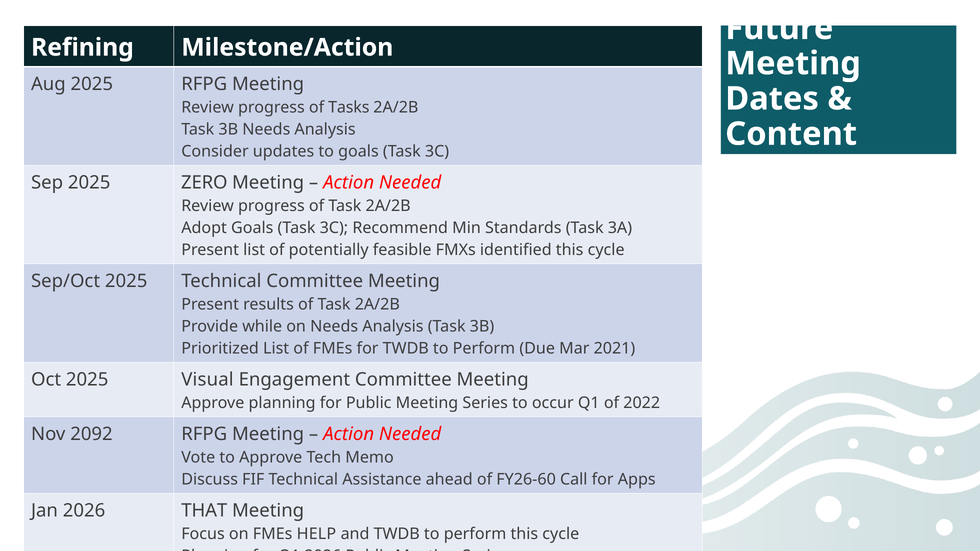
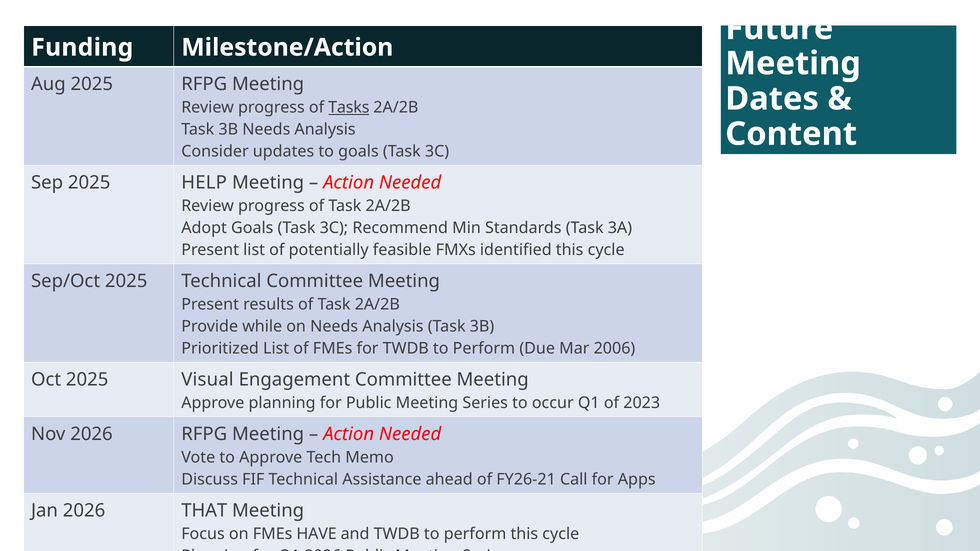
Refining: Refining -> Funding
Tasks underline: none -> present
ZERO: ZERO -> HELP
2021: 2021 -> 2006
2022: 2022 -> 2023
Nov 2092: 2092 -> 2026
FY26-60: FY26-60 -> FY26-21
HELP: HELP -> HAVE
